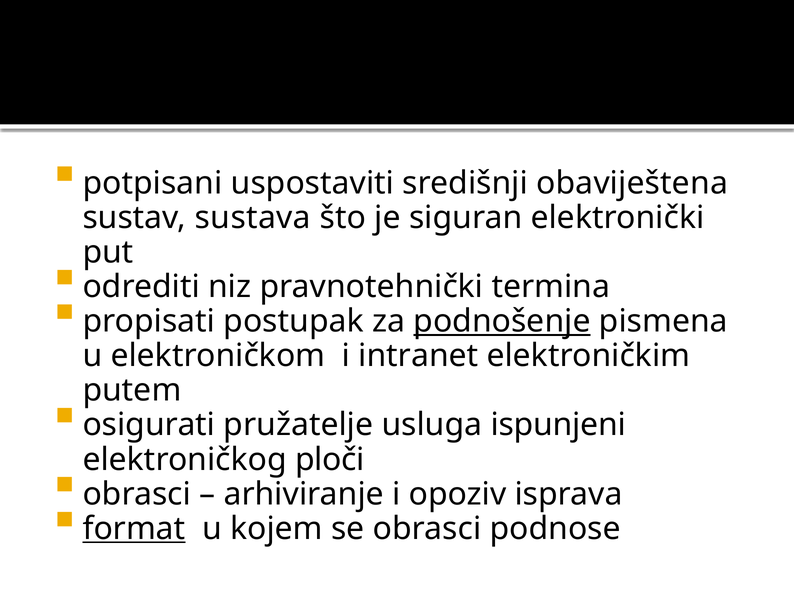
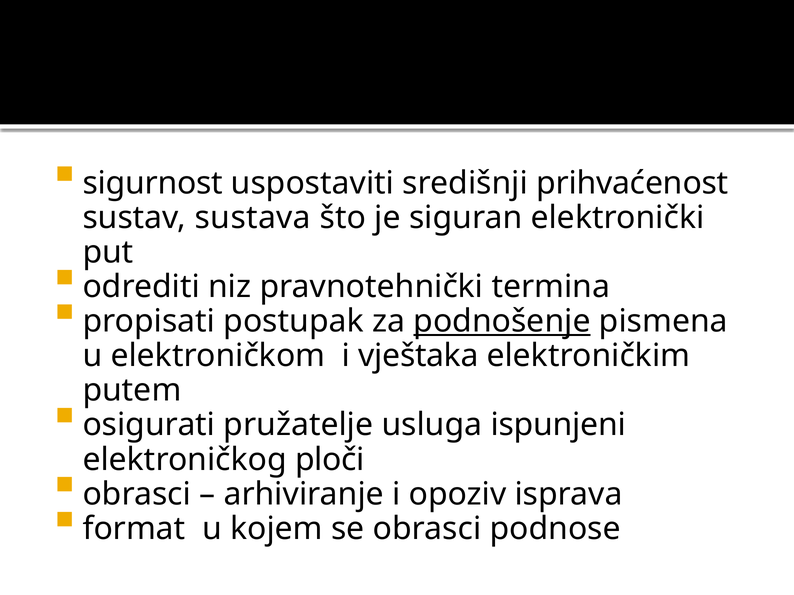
potpisani: potpisani -> sigurnost
obaviještena: obaviještena -> prihvaćenost
intranet: intranet -> vještaka
format underline: present -> none
